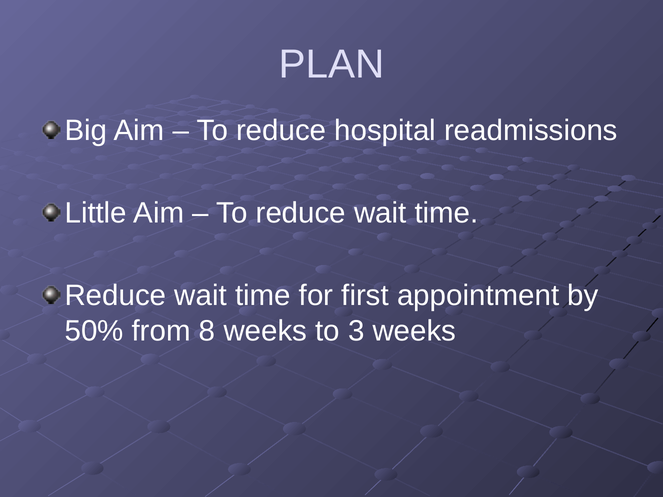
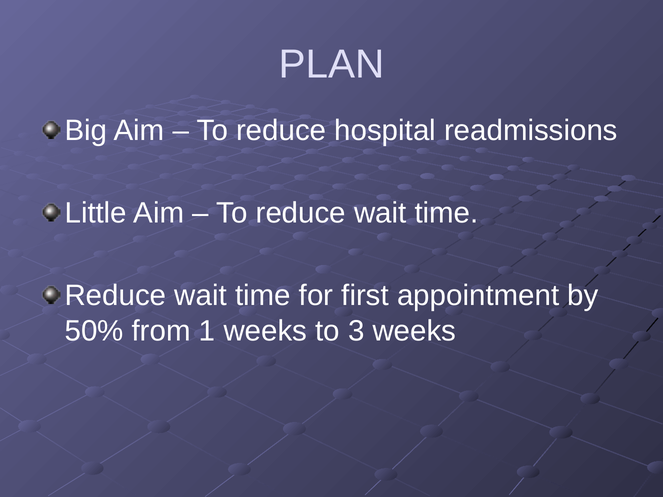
8: 8 -> 1
